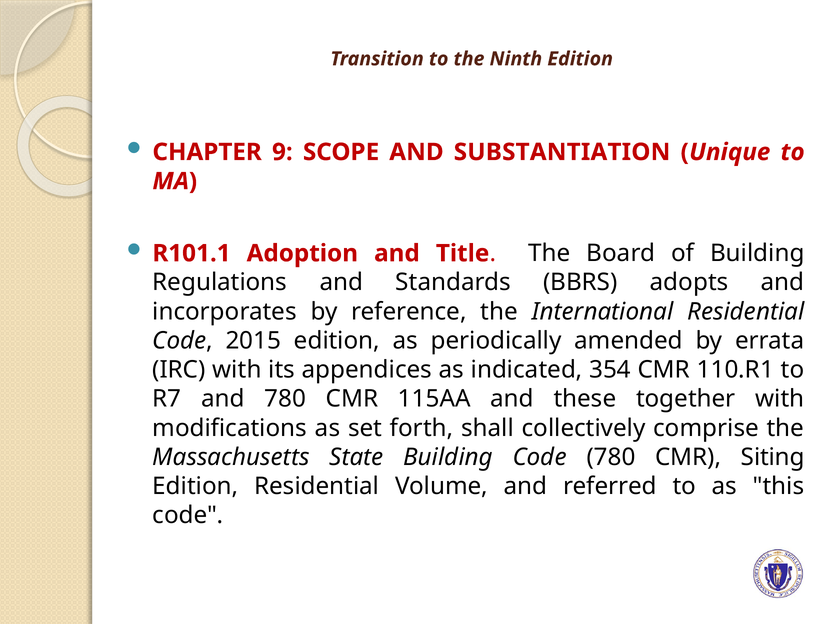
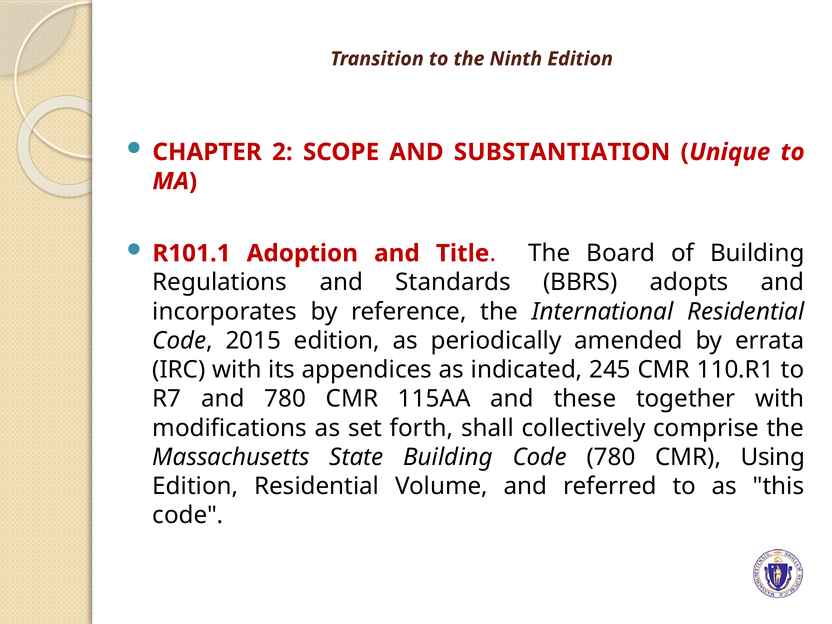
9: 9 -> 2
354: 354 -> 245
Siting: Siting -> Using
